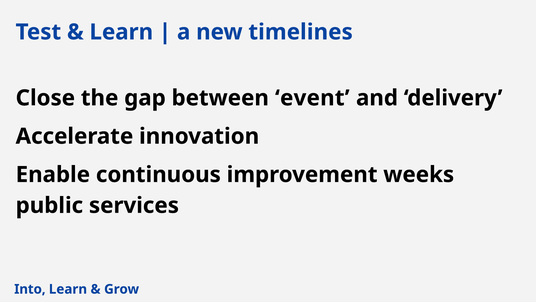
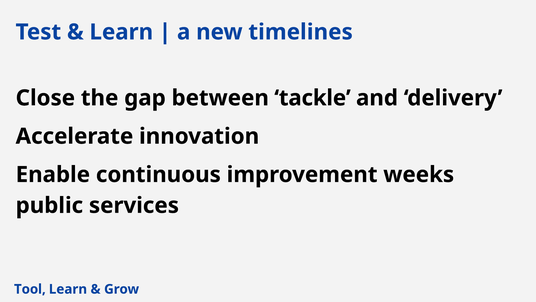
event: event -> tackle
Into: Into -> Tool
